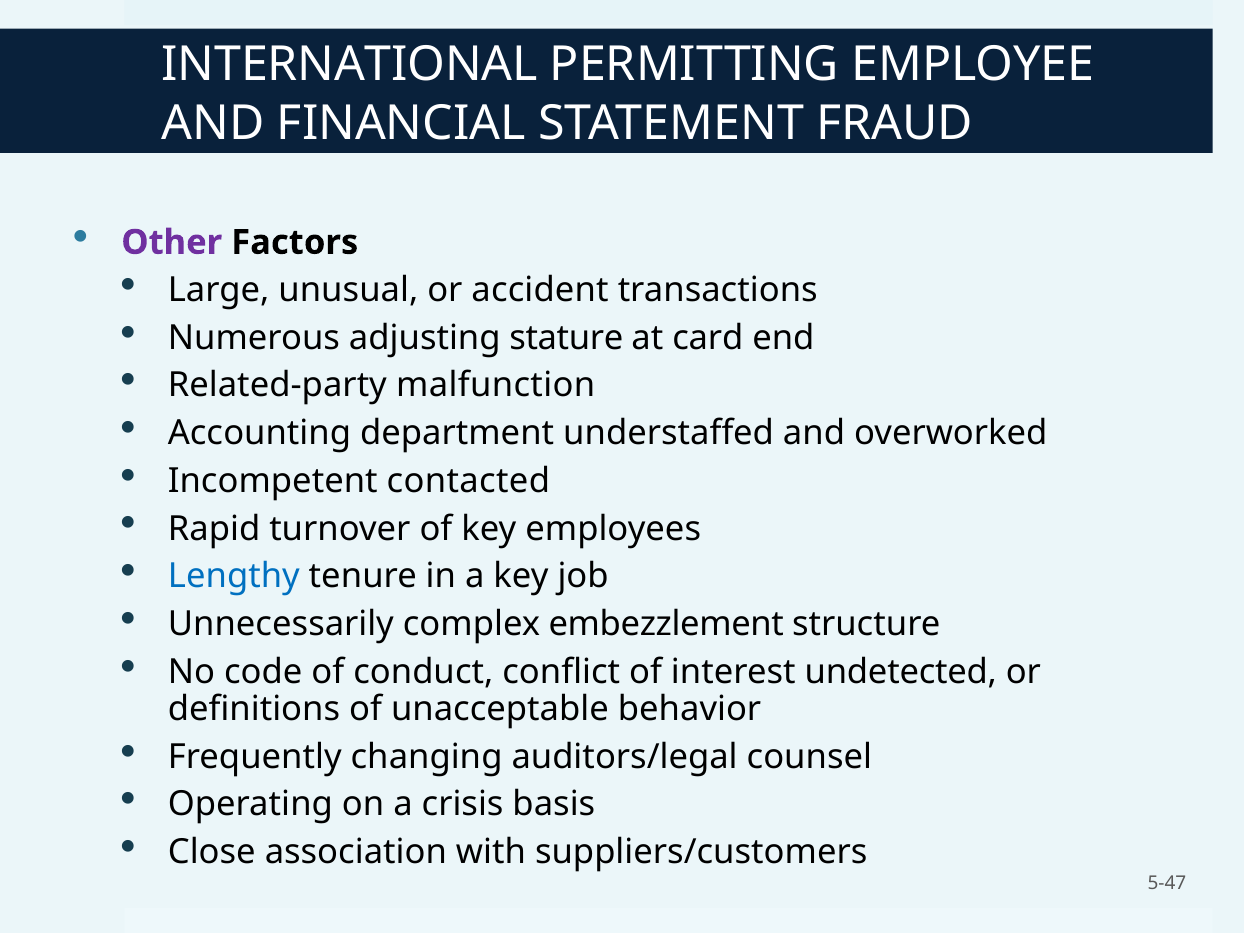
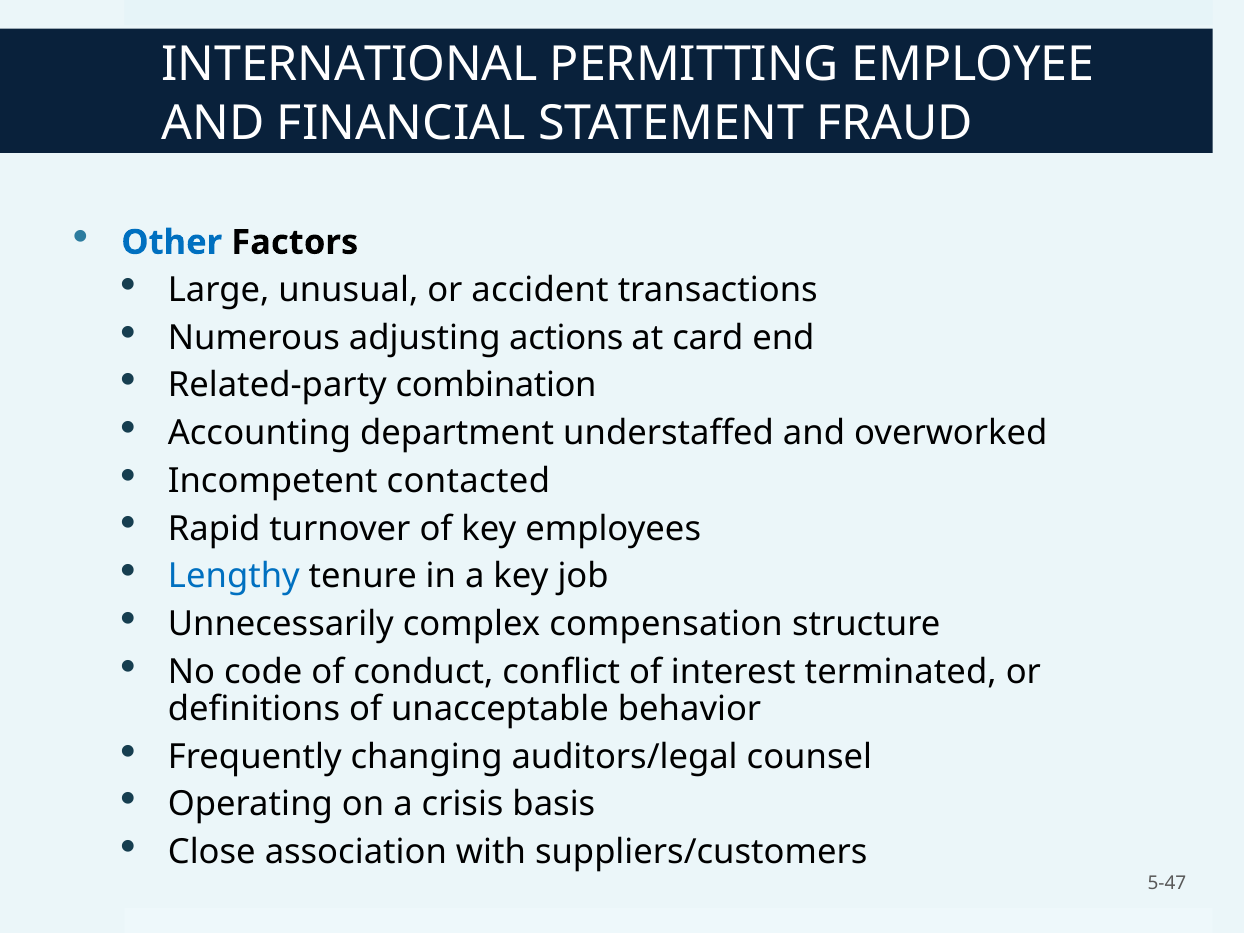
Other colour: purple -> blue
stature: stature -> actions
malfunction: malfunction -> combination
embezzlement: embezzlement -> compensation
undetected: undetected -> terminated
